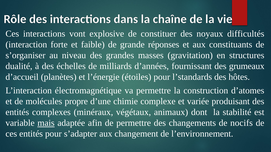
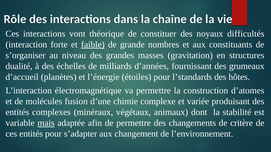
explosive: explosive -> théorique
faible underline: none -> present
réponses: réponses -> nombres
propre: propre -> fusion
nocifs: nocifs -> critère
